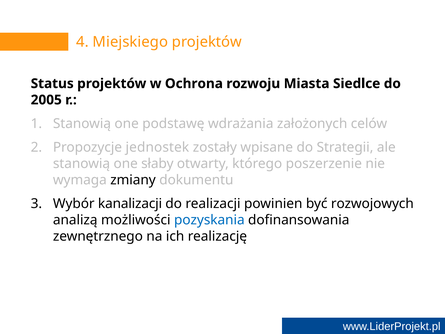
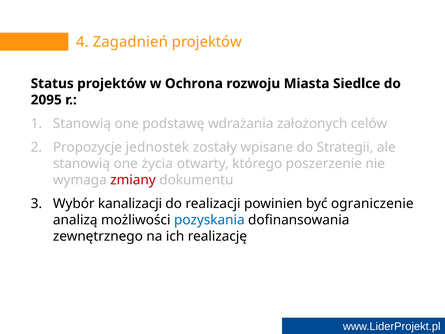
Miejskiego: Miejskiego -> Zagadnień
2005: 2005 -> 2095
słaby: słaby -> życia
zmiany colour: black -> red
rozwojowych: rozwojowych -> ograniczenie
